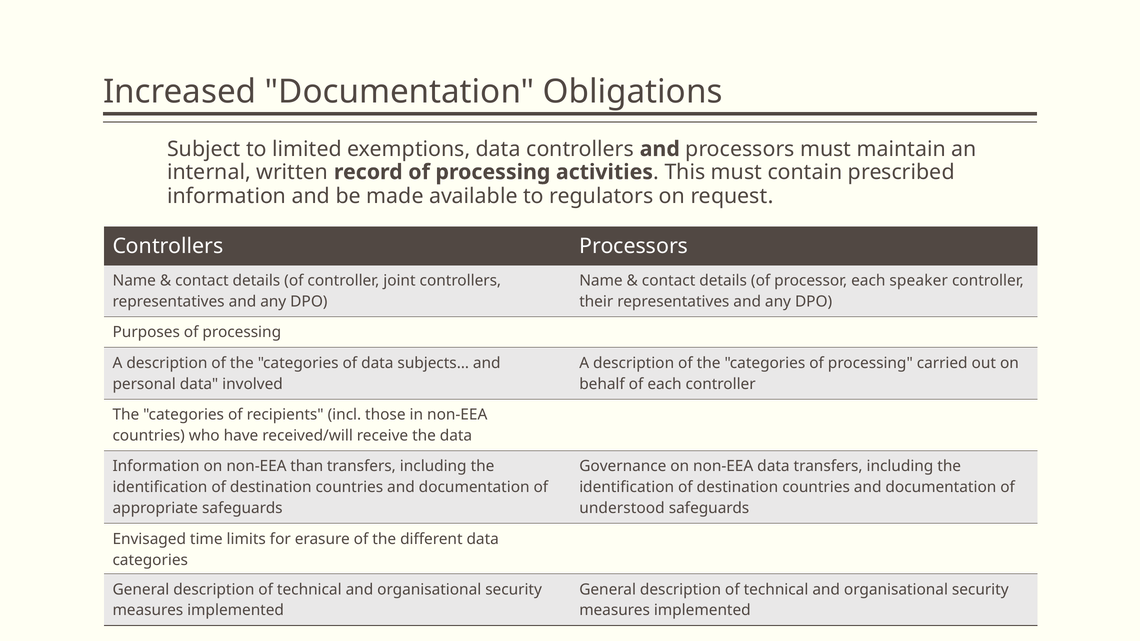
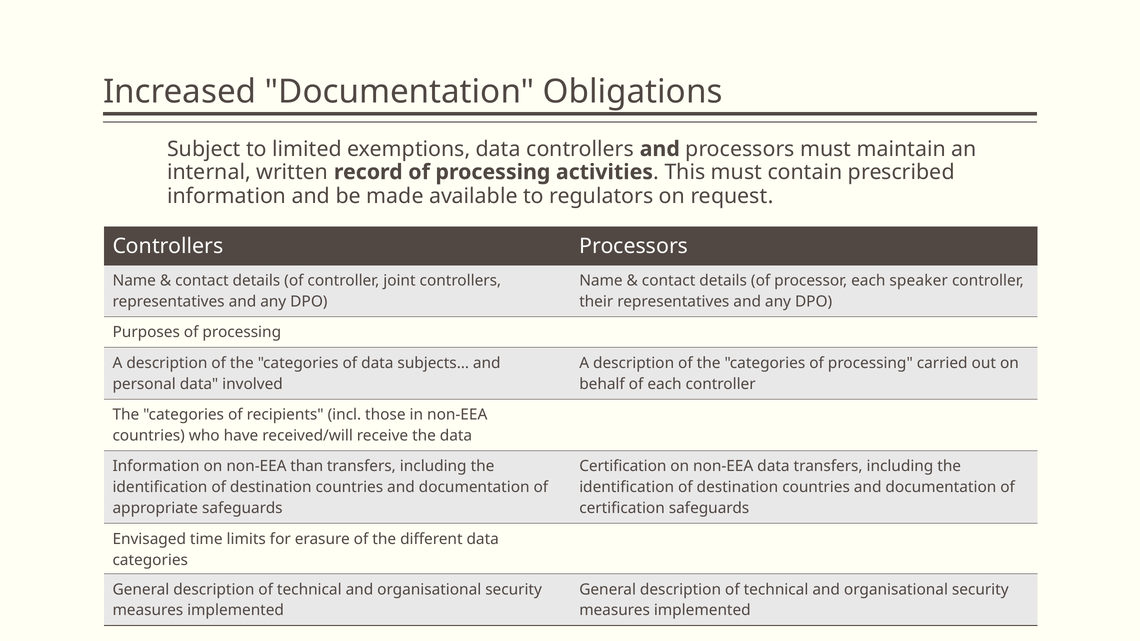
Governance at (623, 467): Governance -> Certification
understood at (622, 508): understood -> certification
